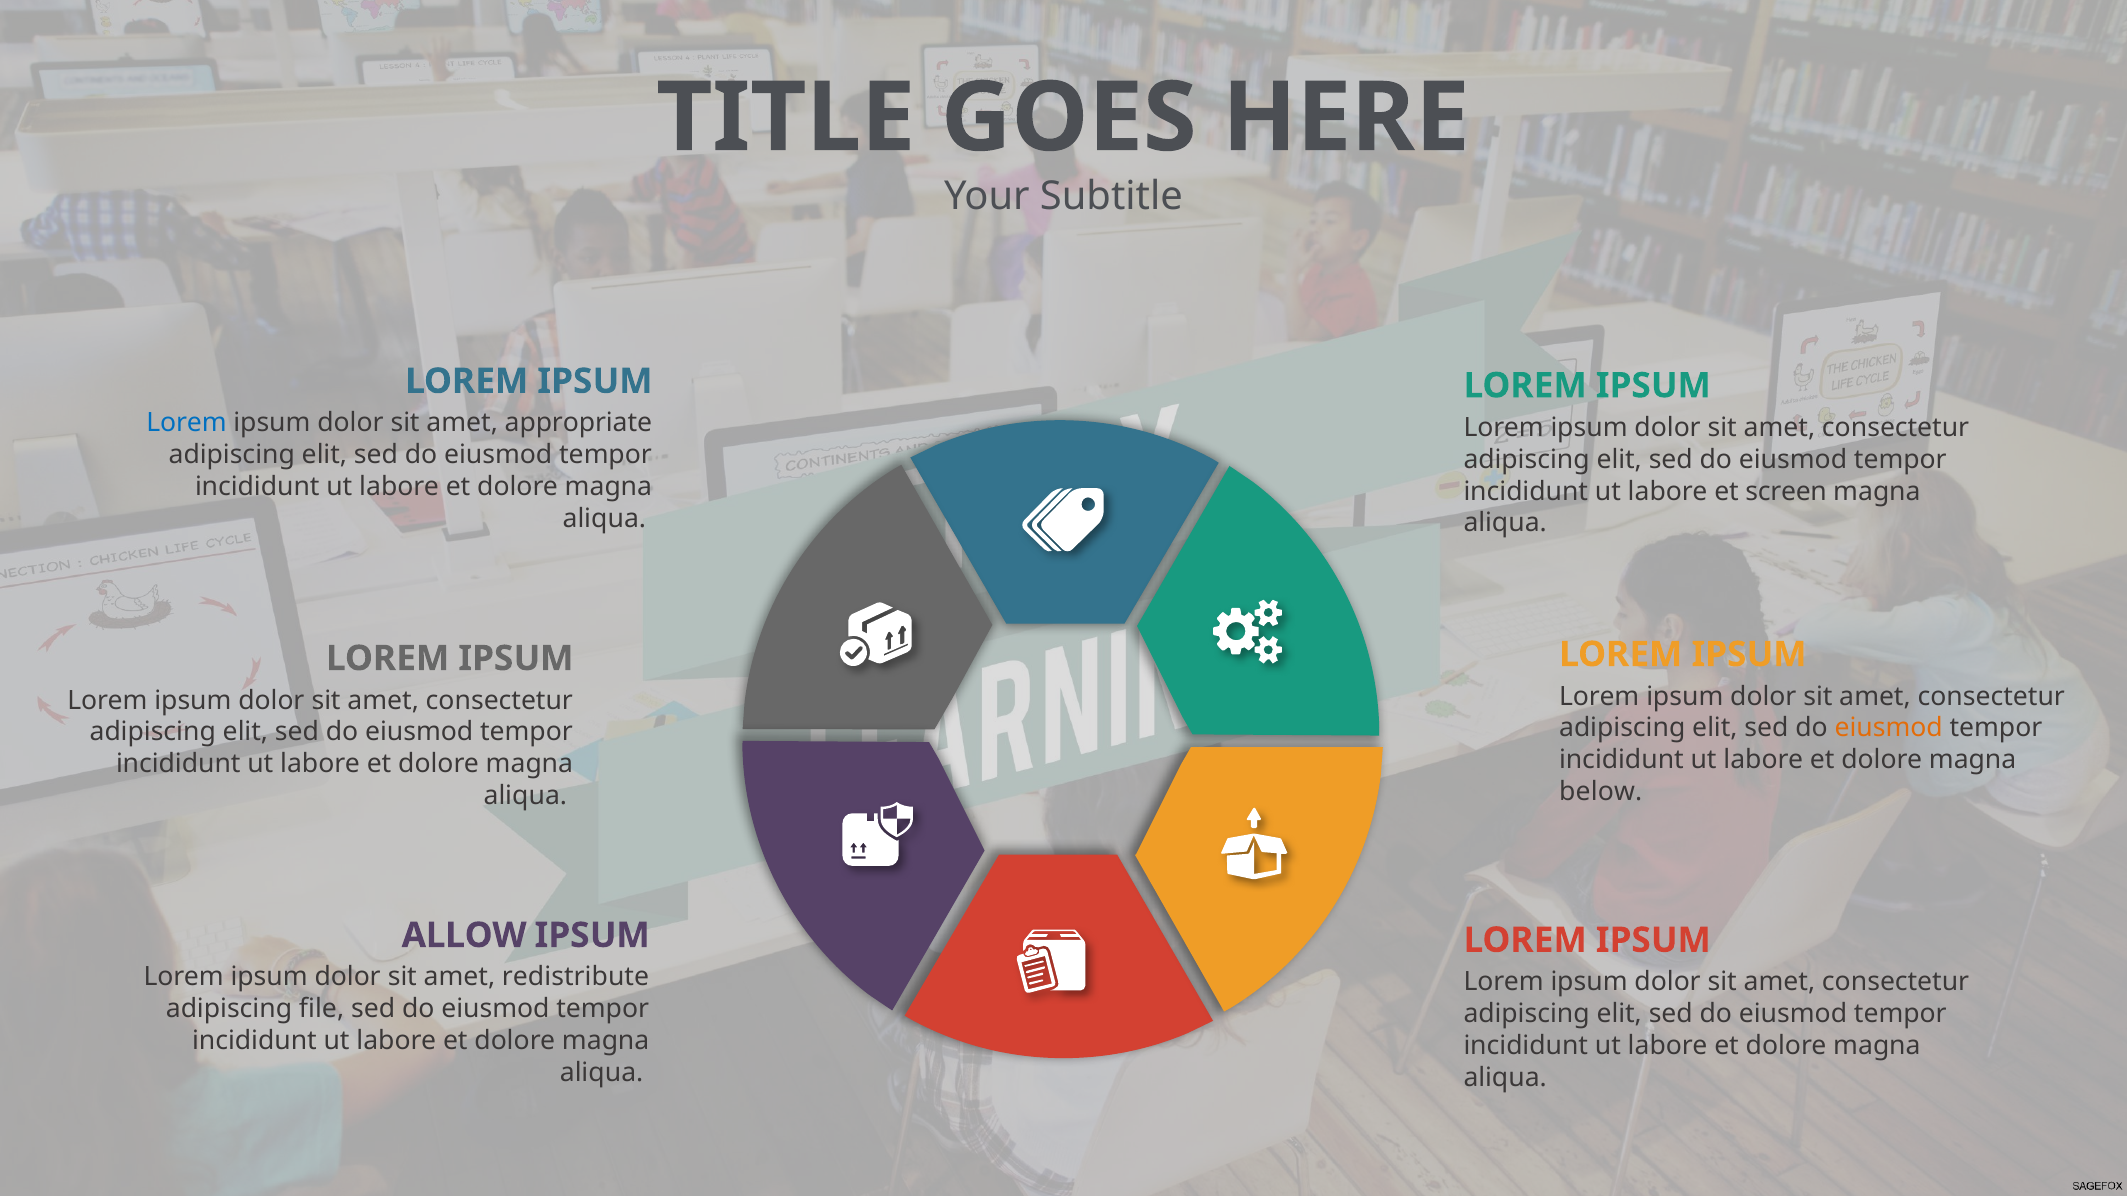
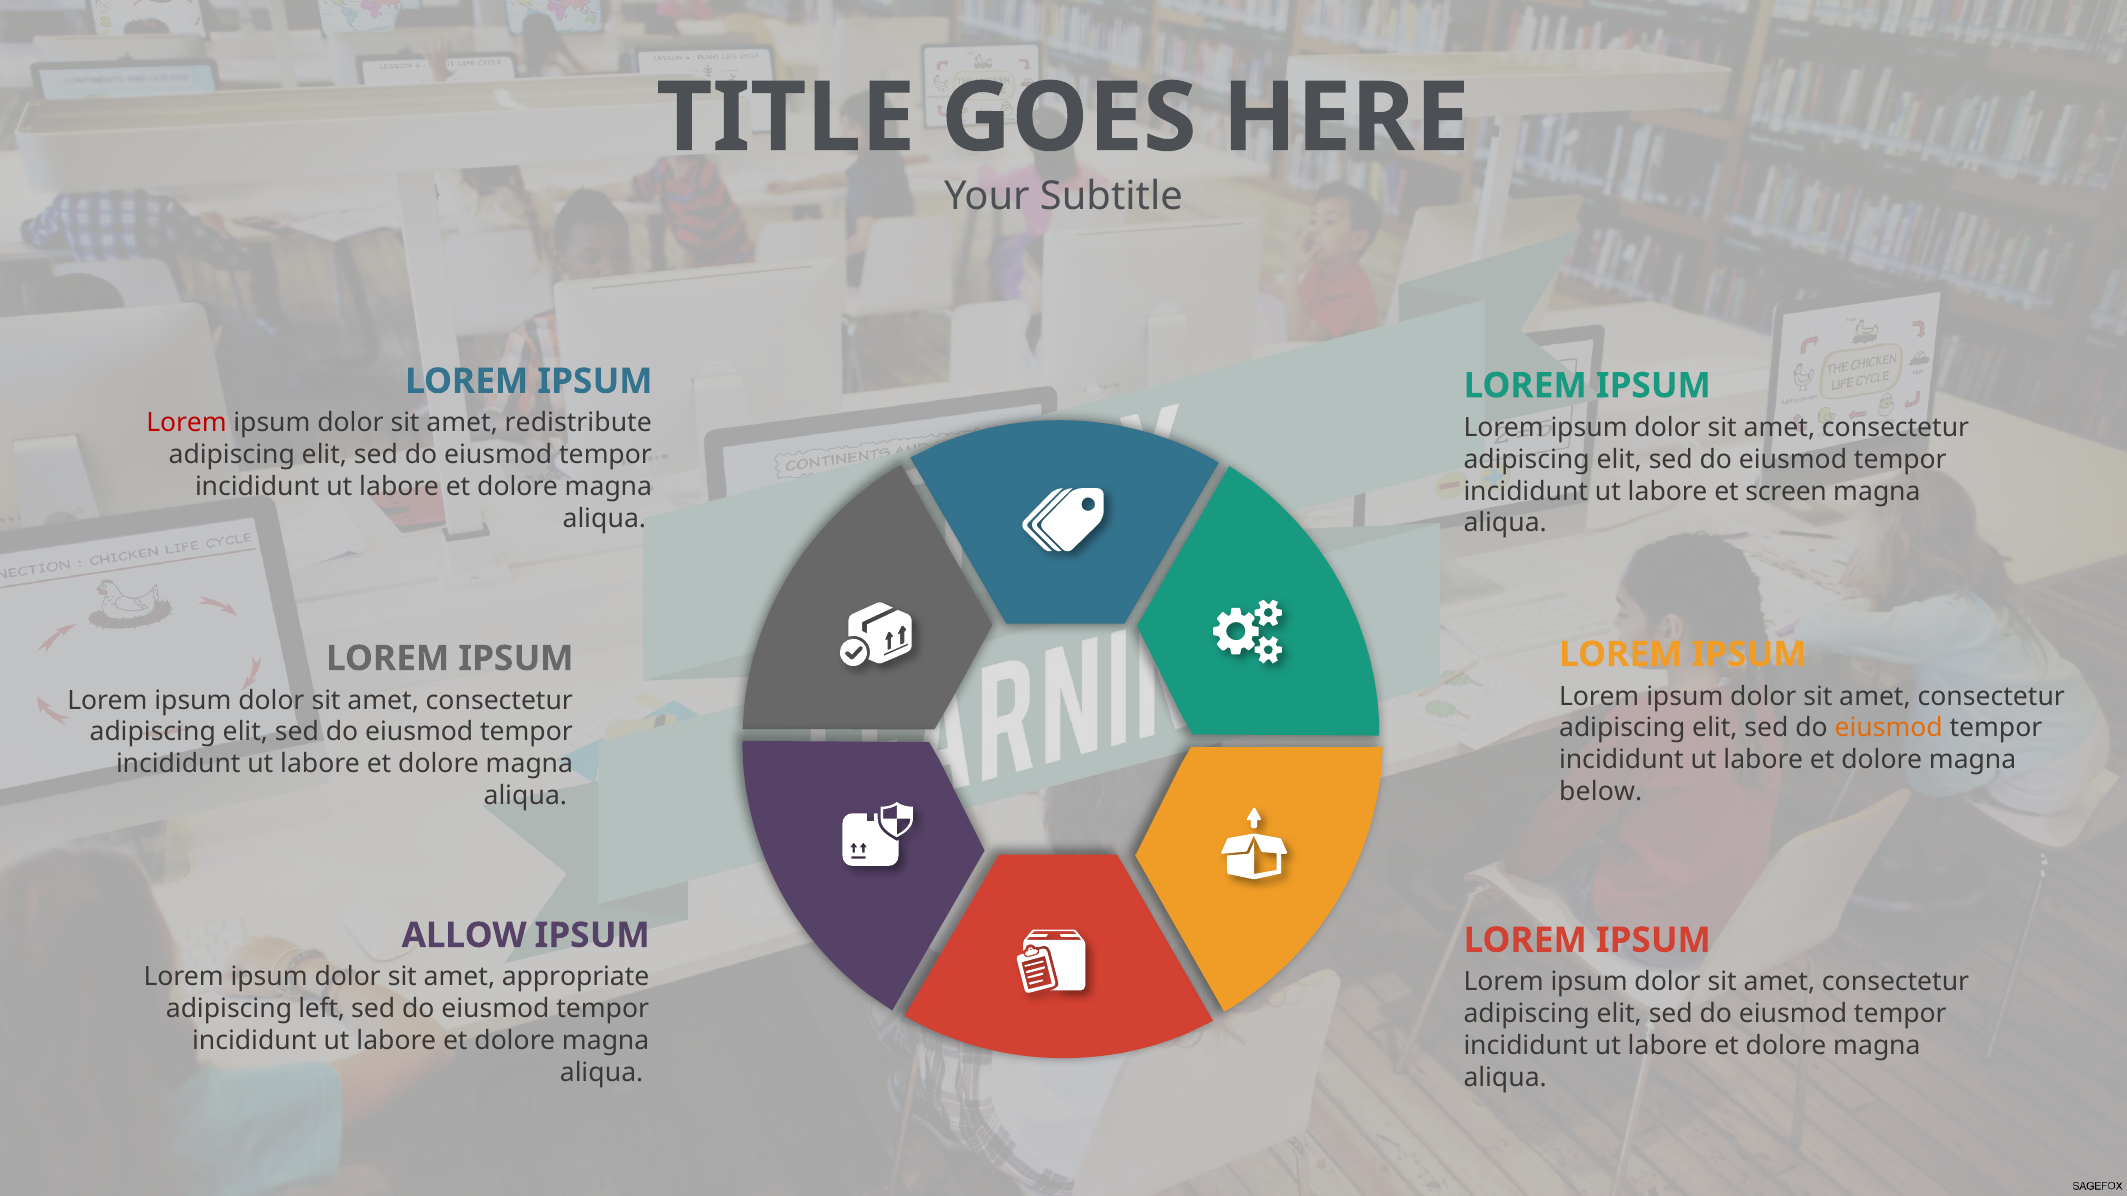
Lorem at (186, 423) colour: blue -> red
appropriate: appropriate -> redistribute
redistribute: redistribute -> appropriate
file: file -> left
